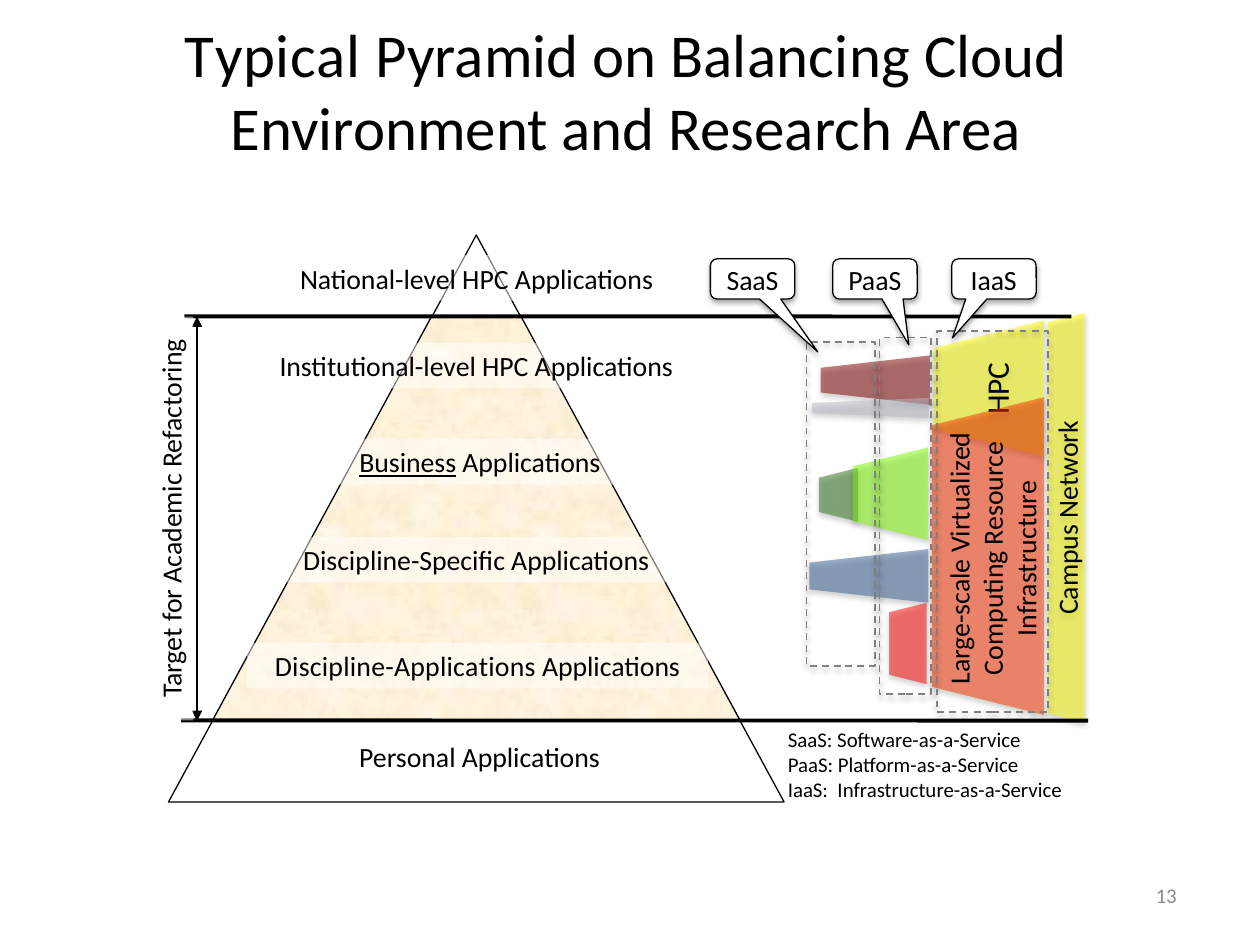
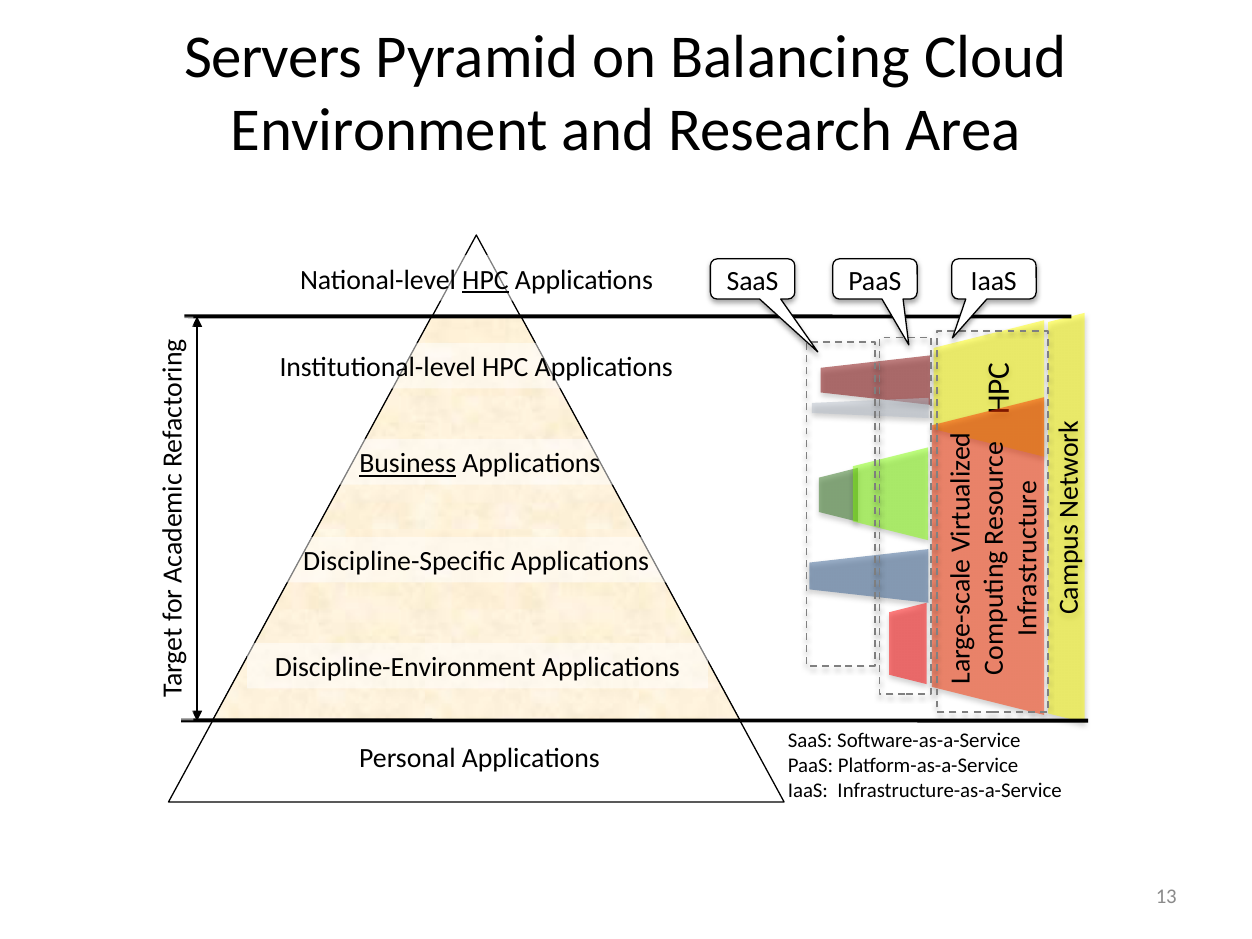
Typical: Typical -> Servers
HPC at (485, 280) underline: none -> present
Discipline-Applications: Discipline-Applications -> Discipline-Environment
